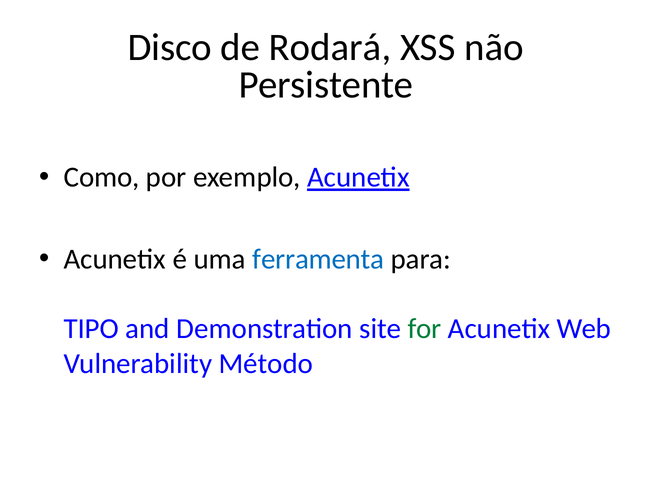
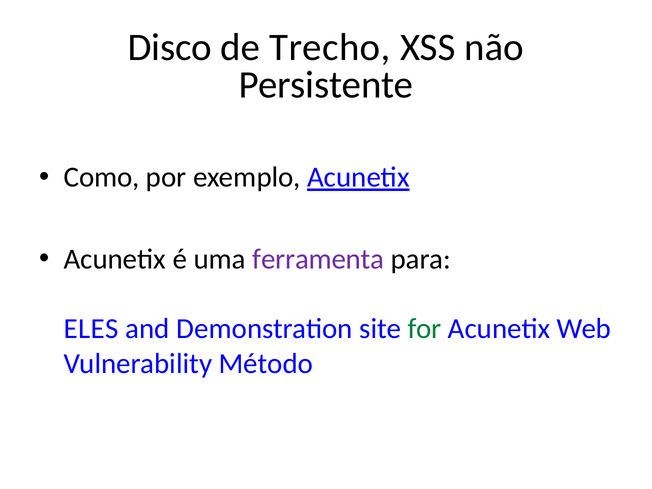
Rodará: Rodará -> Trecho
ferramenta colour: blue -> purple
TIPO: TIPO -> ELES
